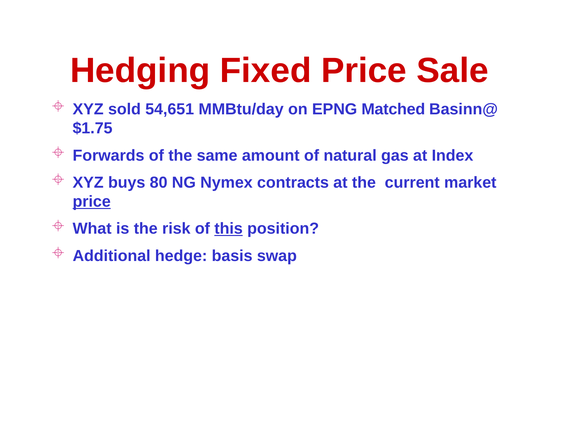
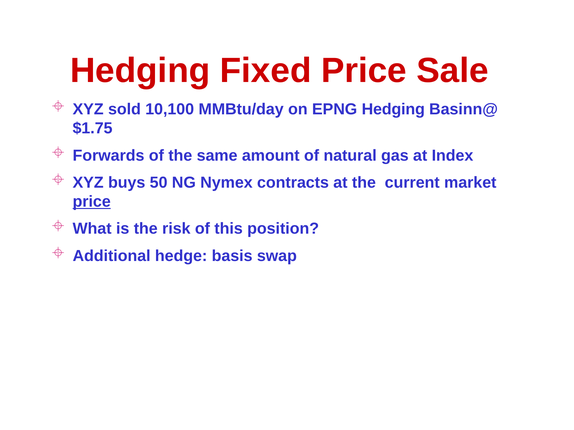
54,651: 54,651 -> 10,100
EPNG Matched: Matched -> Hedging
80: 80 -> 50
this underline: present -> none
